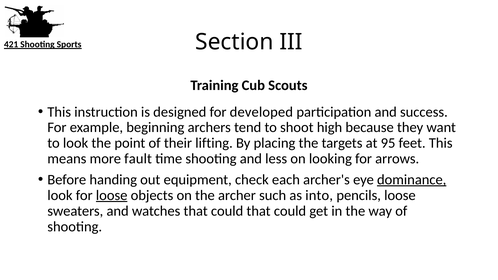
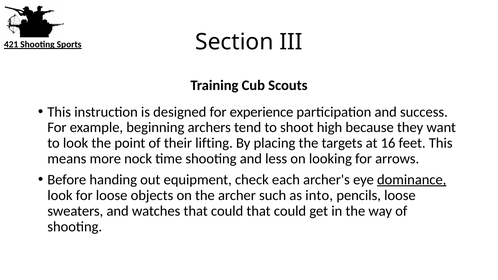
developed: developed -> experience
95: 95 -> 16
fault: fault -> nock
loose at (112, 195) underline: present -> none
